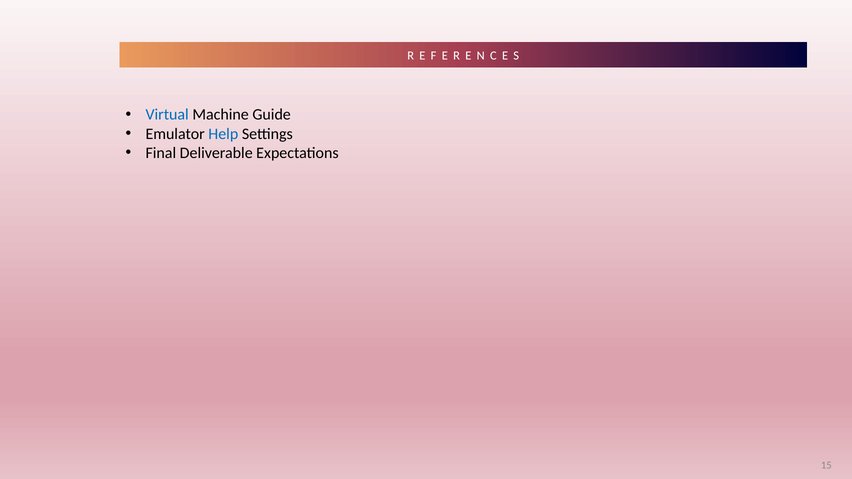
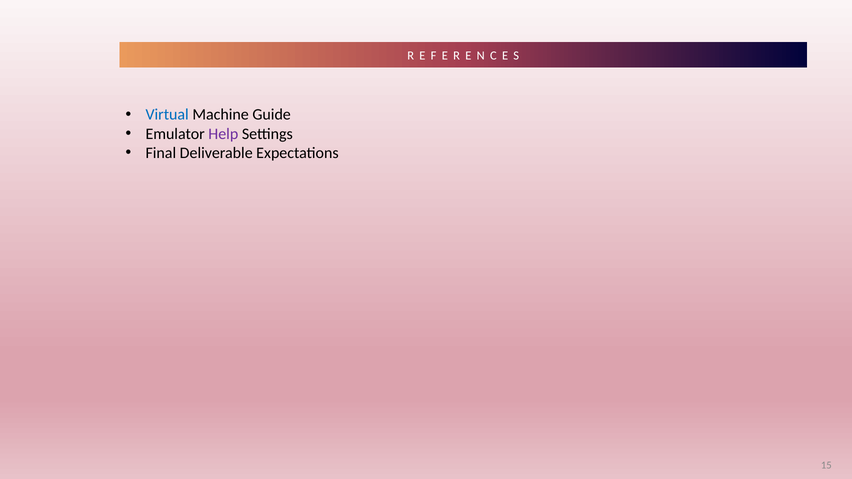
Help colour: blue -> purple
